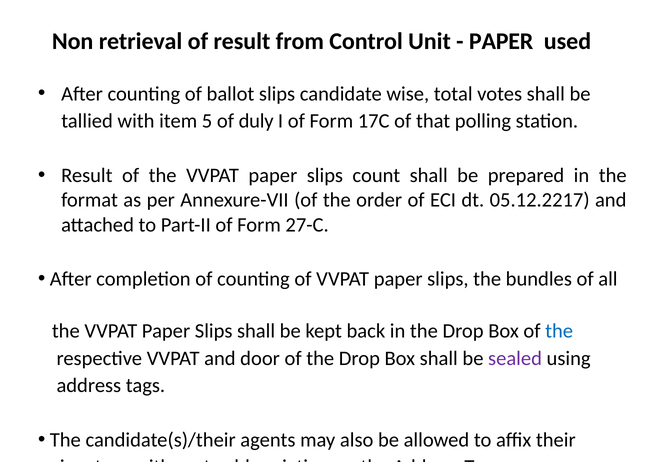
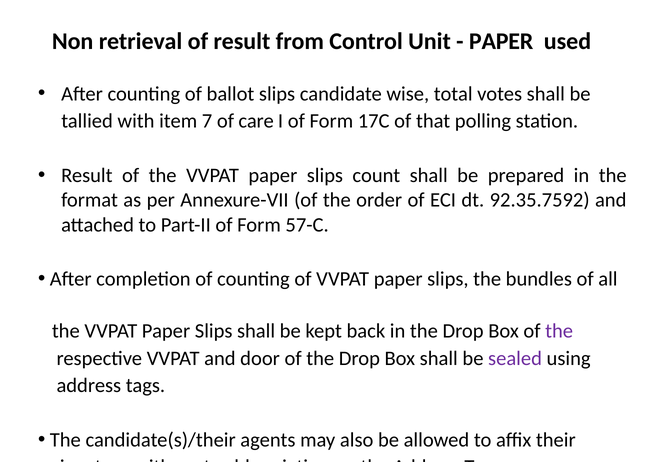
5: 5 -> 7
duly: duly -> care
05.12.2217: 05.12.2217 -> 92.35.7592
27-C: 27-C -> 57-C
the at (559, 331) colour: blue -> purple
